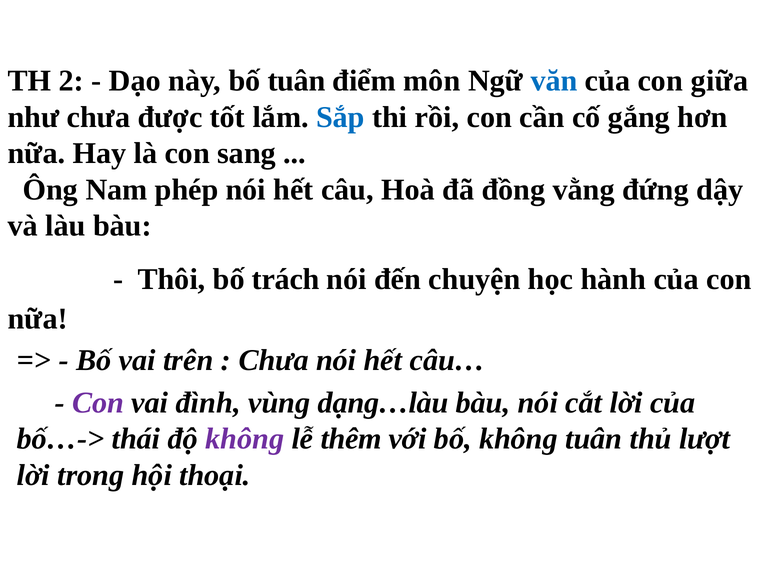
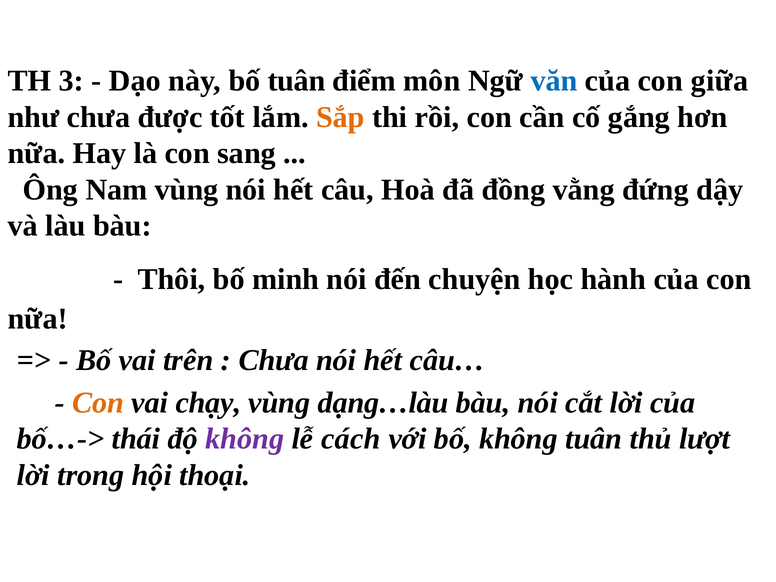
2: 2 -> 3
Sắp colour: blue -> orange
Nam phép: phép -> vùng
trách: trách -> minh
Con at (98, 403) colour: purple -> orange
đình: đình -> chạy
thêm: thêm -> cách
